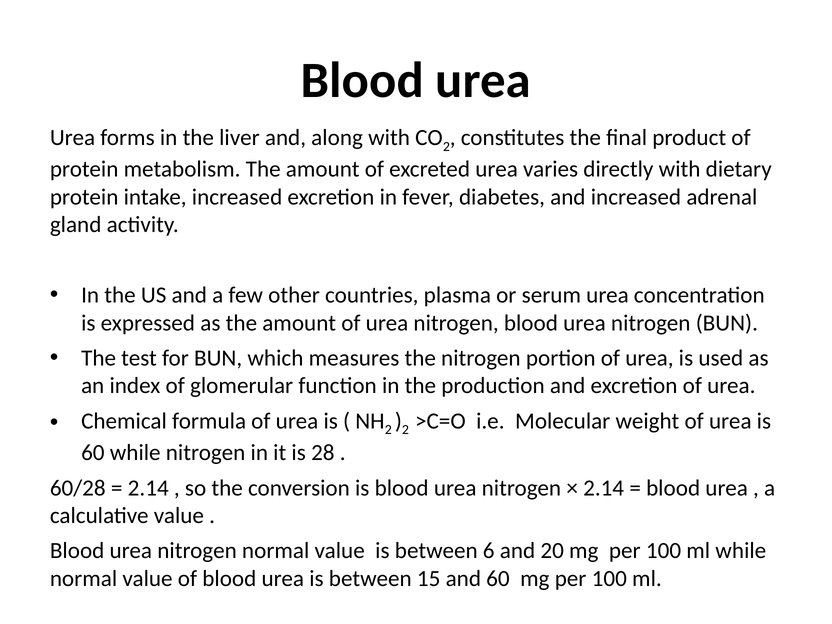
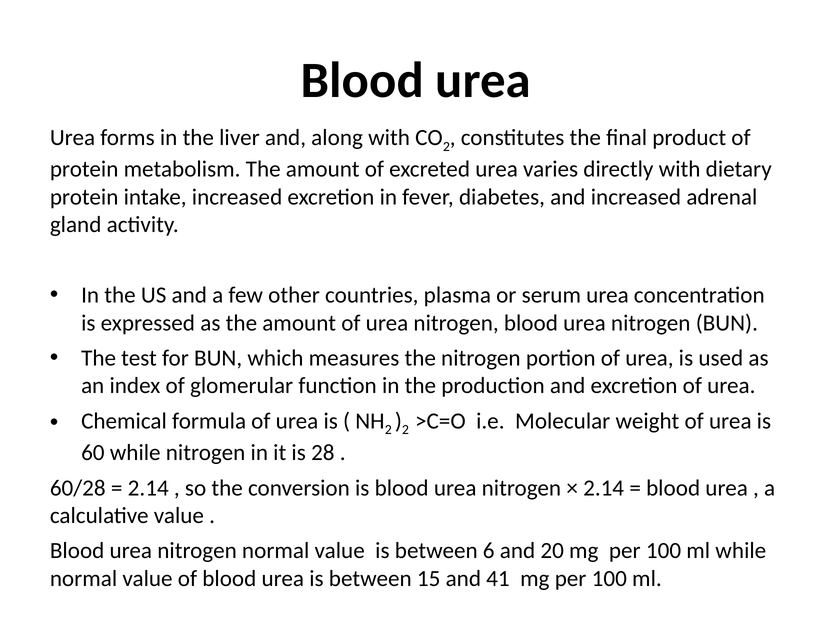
and 60: 60 -> 41
